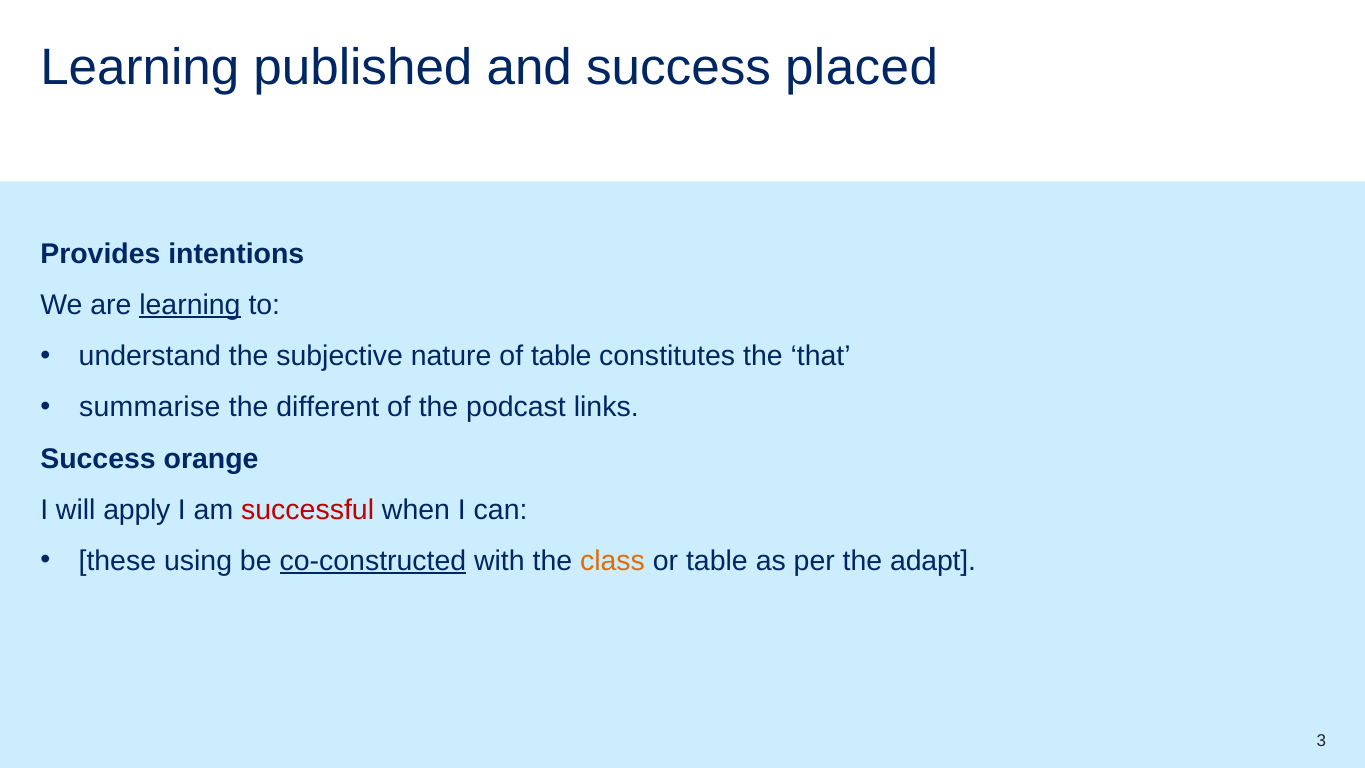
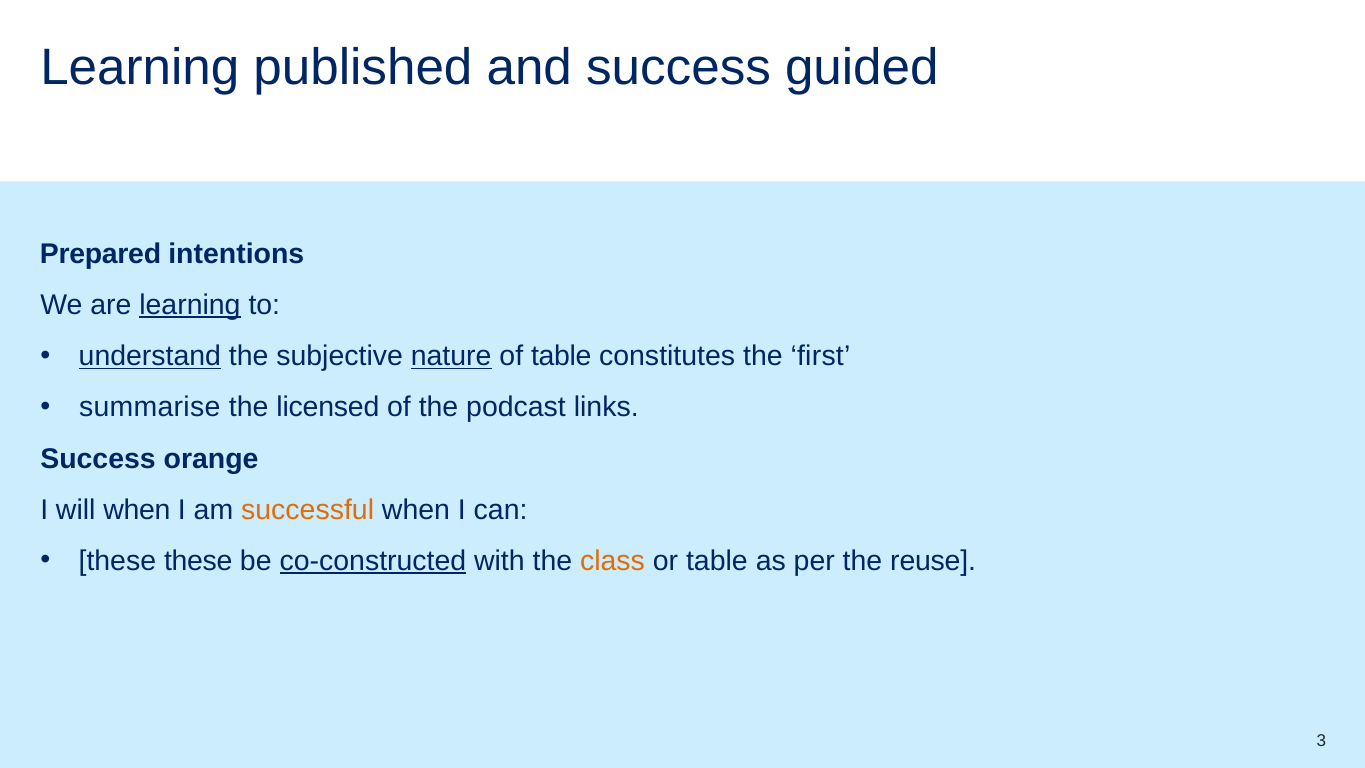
placed: placed -> guided
Provides: Provides -> Prepared
understand underline: none -> present
nature underline: none -> present
that: that -> first
different: different -> licensed
will apply: apply -> when
successful colour: red -> orange
these using: using -> these
adapt: adapt -> reuse
